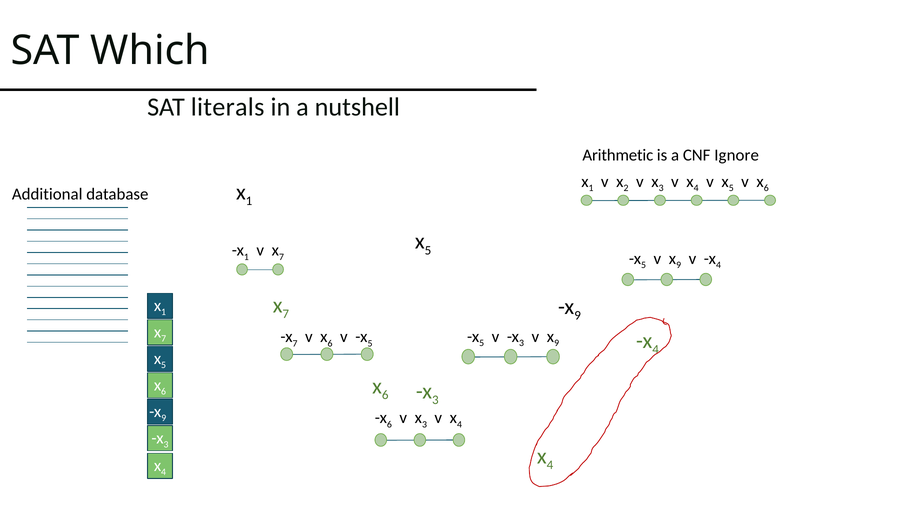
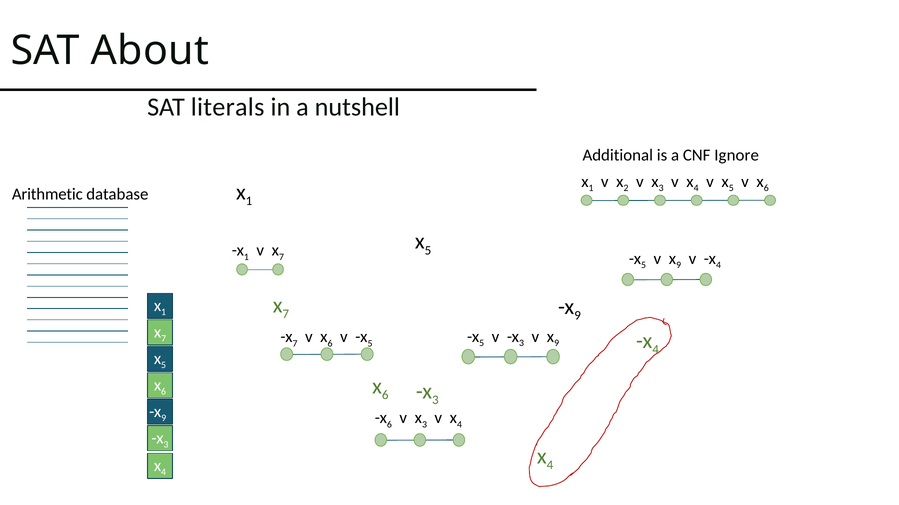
Which: Which -> About
Arithmetic: Arithmetic -> Additional
Additional: Additional -> Arithmetic
